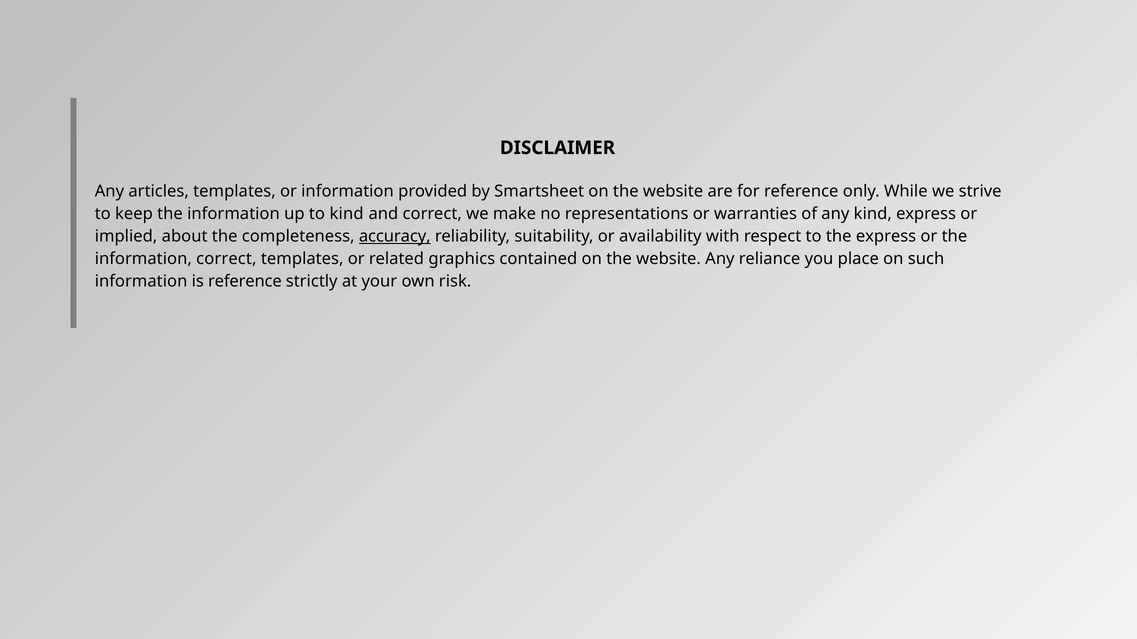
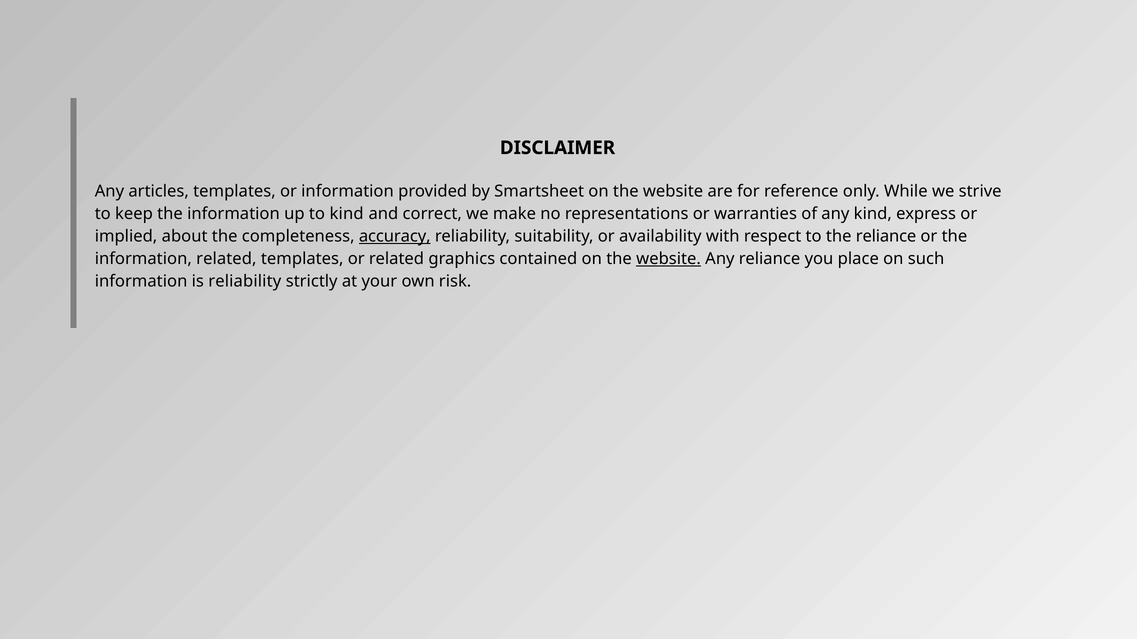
the express: express -> reliance
information correct: correct -> related
website at (669, 259) underline: none -> present
is reference: reference -> reliability
